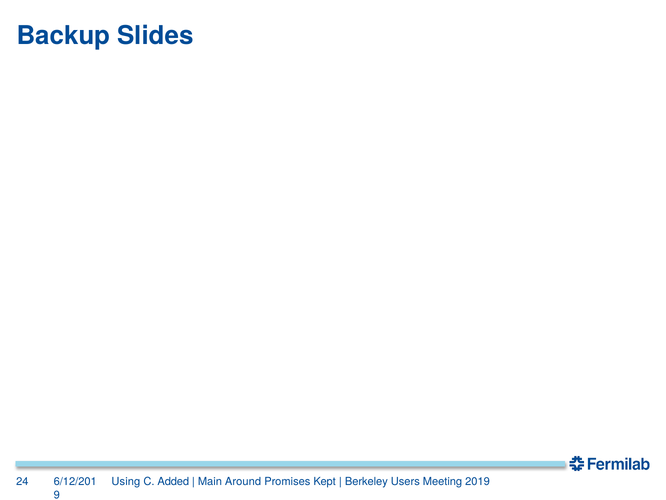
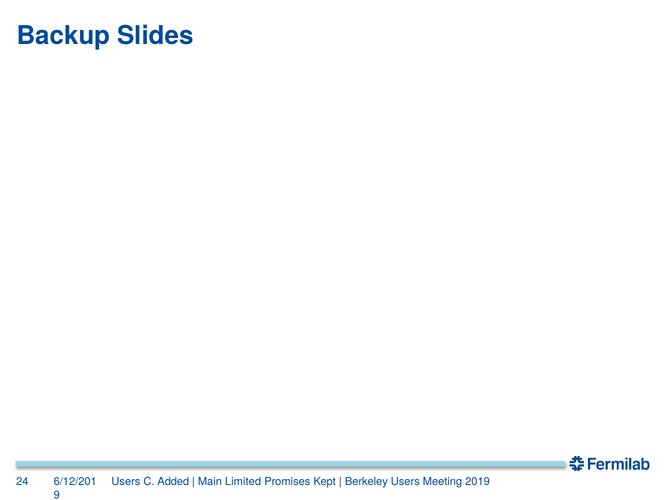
Using at (126, 481): Using -> Users
Around: Around -> Limited
